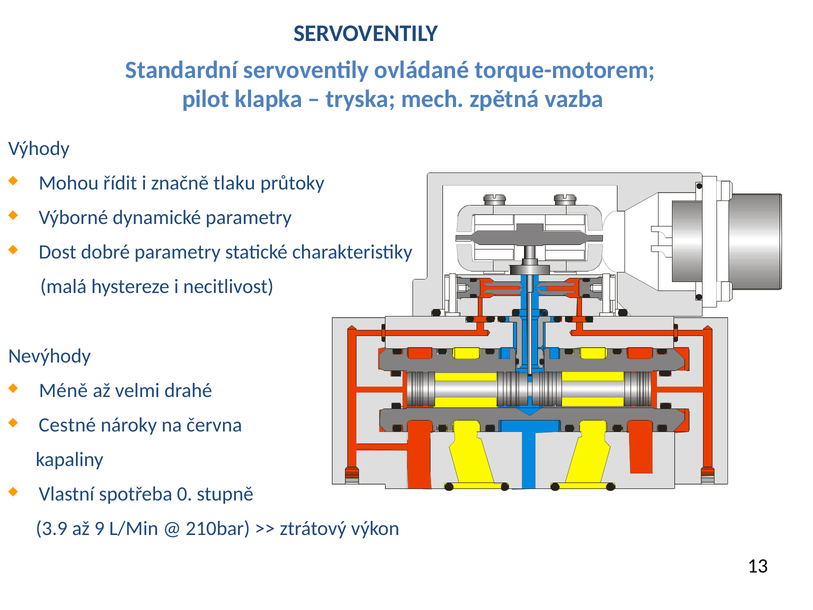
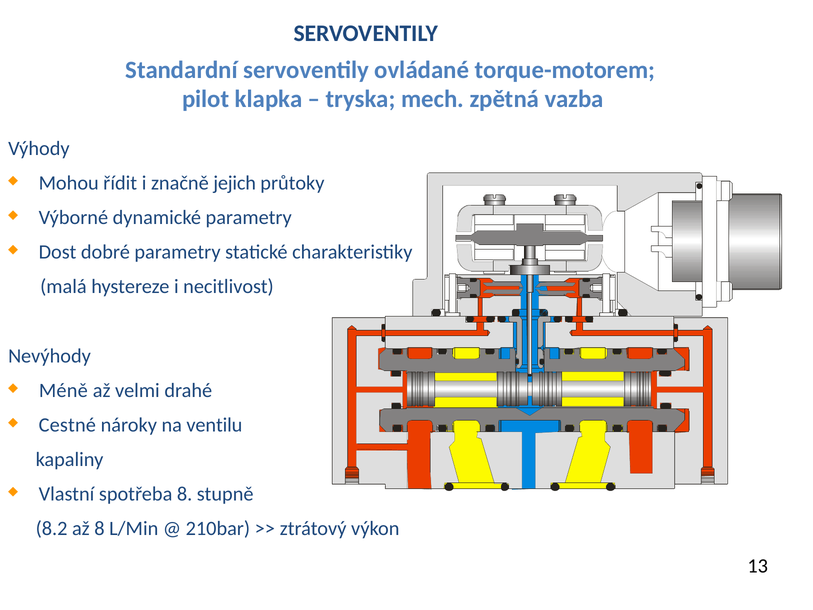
tlaku: tlaku -> jejich
června: června -> ventilu
spotřeba 0: 0 -> 8
3.9: 3.9 -> 8.2
až 9: 9 -> 8
